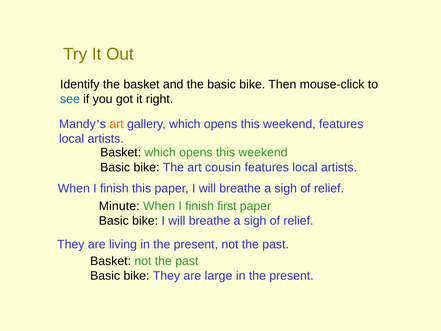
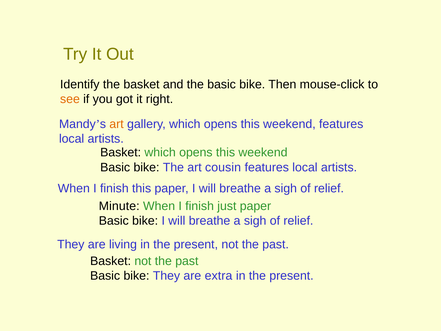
see colour: blue -> orange
first: first -> just
large: large -> extra
